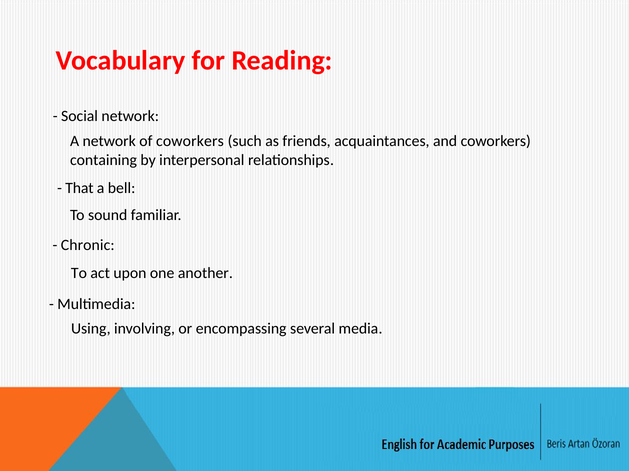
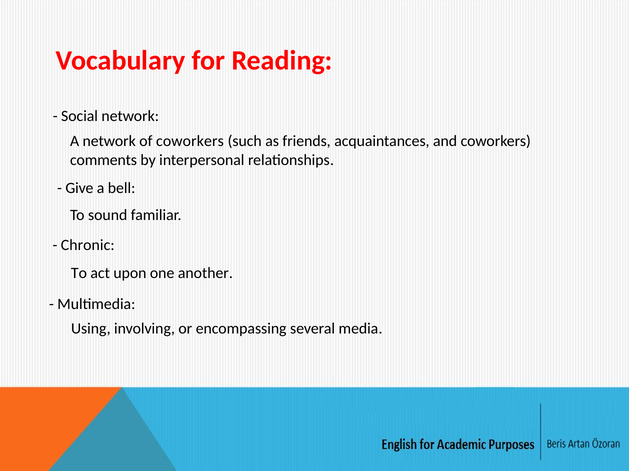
containing: containing -> comments
That: That -> Give
